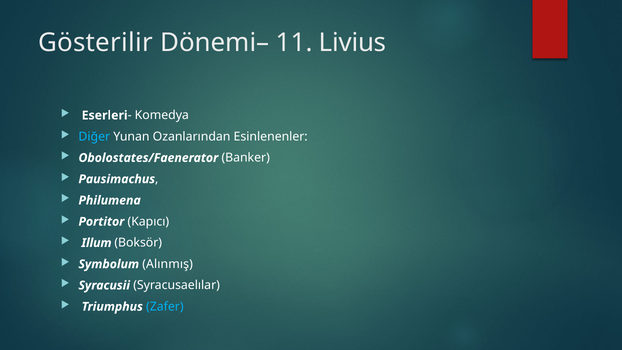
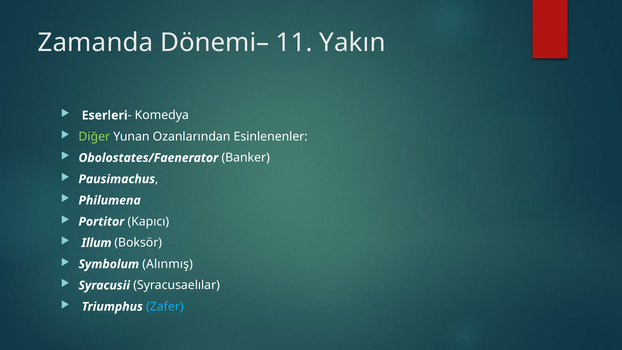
Gösterilir: Gösterilir -> Zamanda
Livius: Livius -> Yakın
Diğer colour: light blue -> light green
